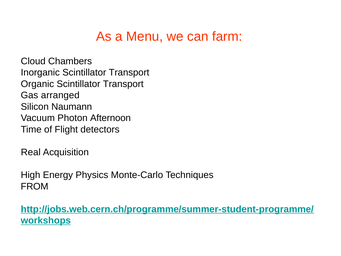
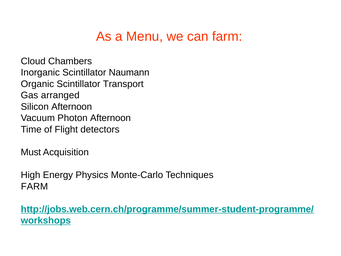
Inorganic Scintillator Transport: Transport -> Naumann
Silicon Naumann: Naumann -> Afternoon
Real: Real -> Must
FROM at (35, 186): FROM -> FARM
